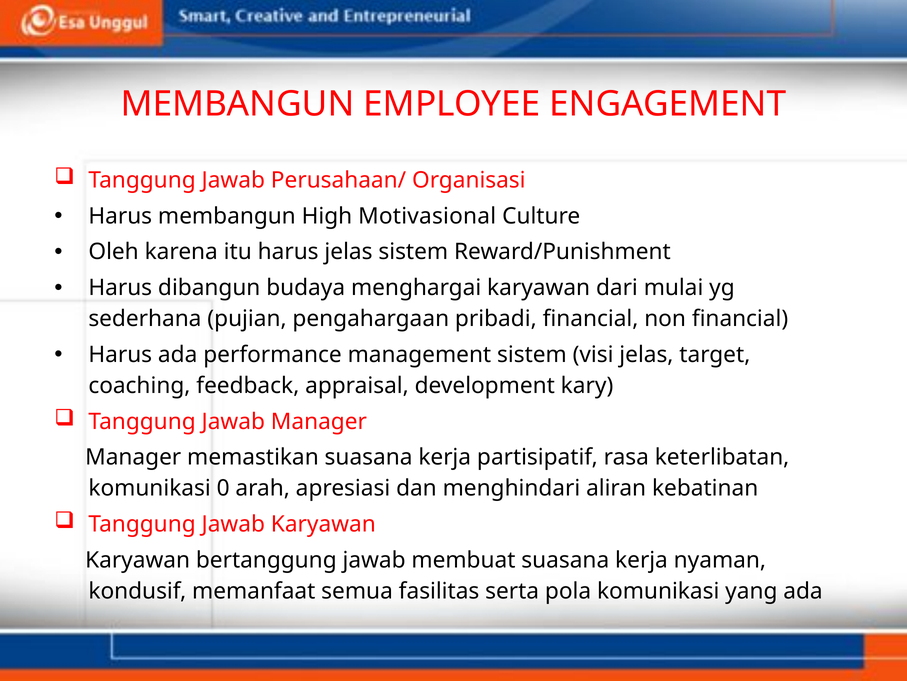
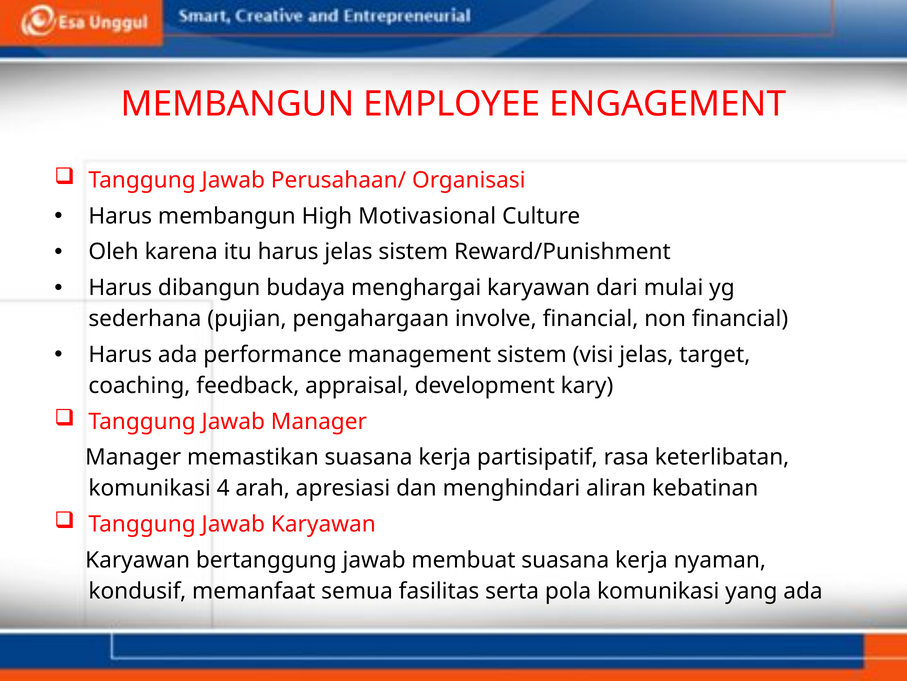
pribadi: pribadi -> involve
0: 0 -> 4
